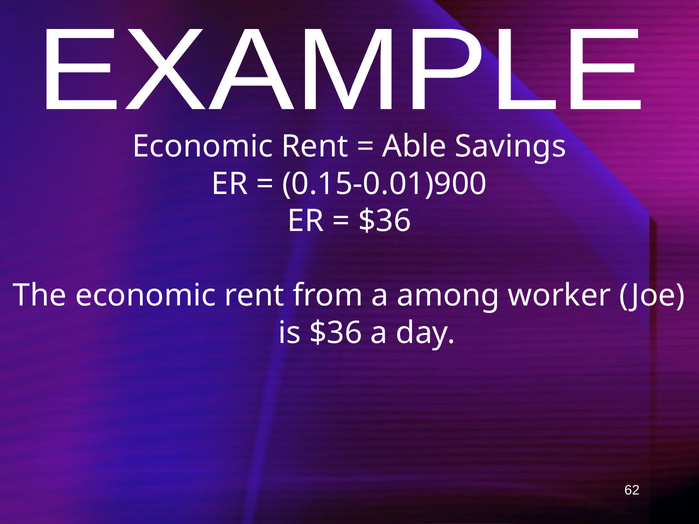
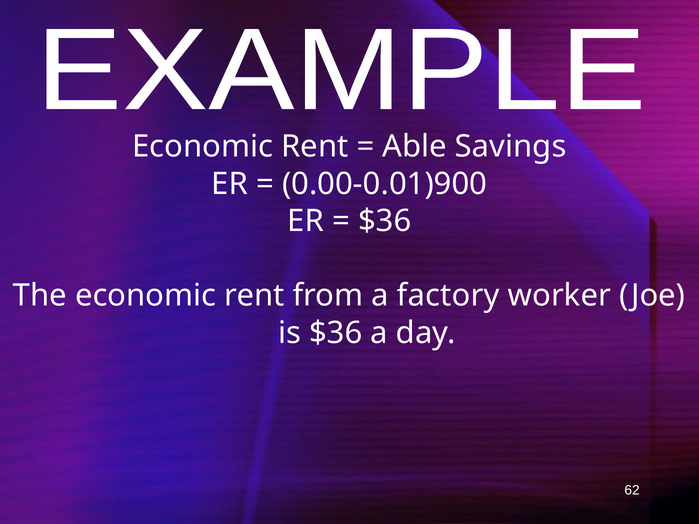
0.15-0.01)900: 0.15-0.01)900 -> 0.00-0.01)900
among: among -> factory
